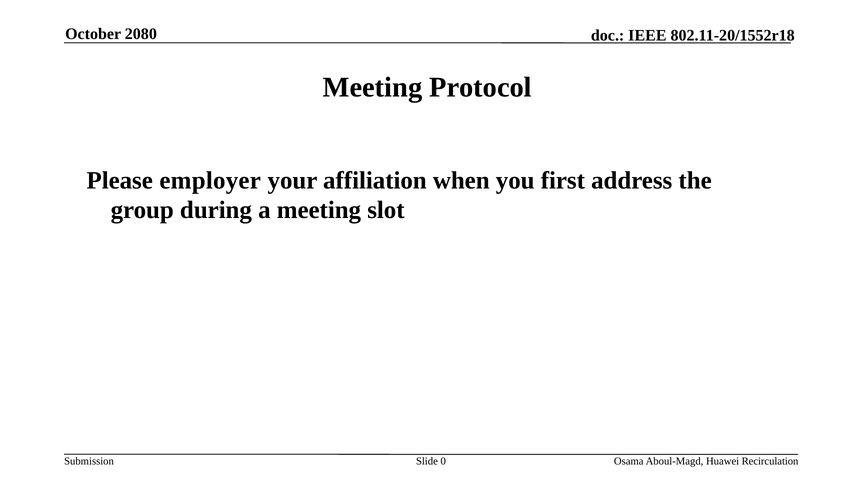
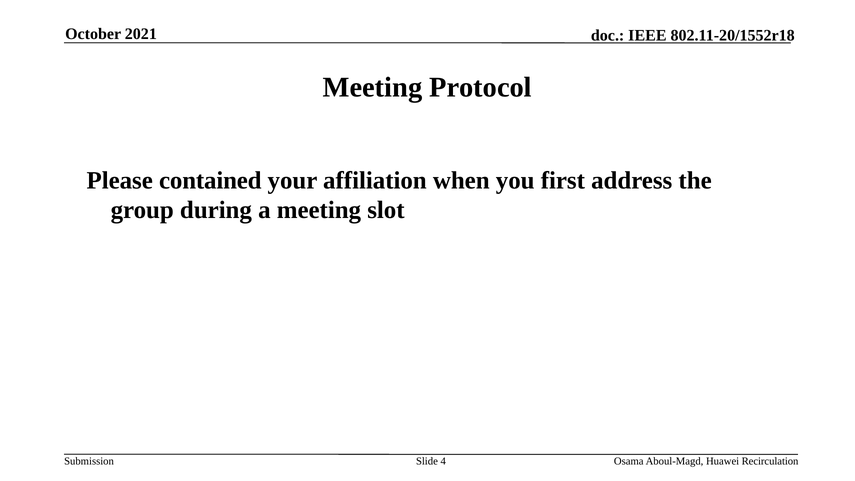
2080: 2080 -> 2021
employer: employer -> contained
0: 0 -> 4
